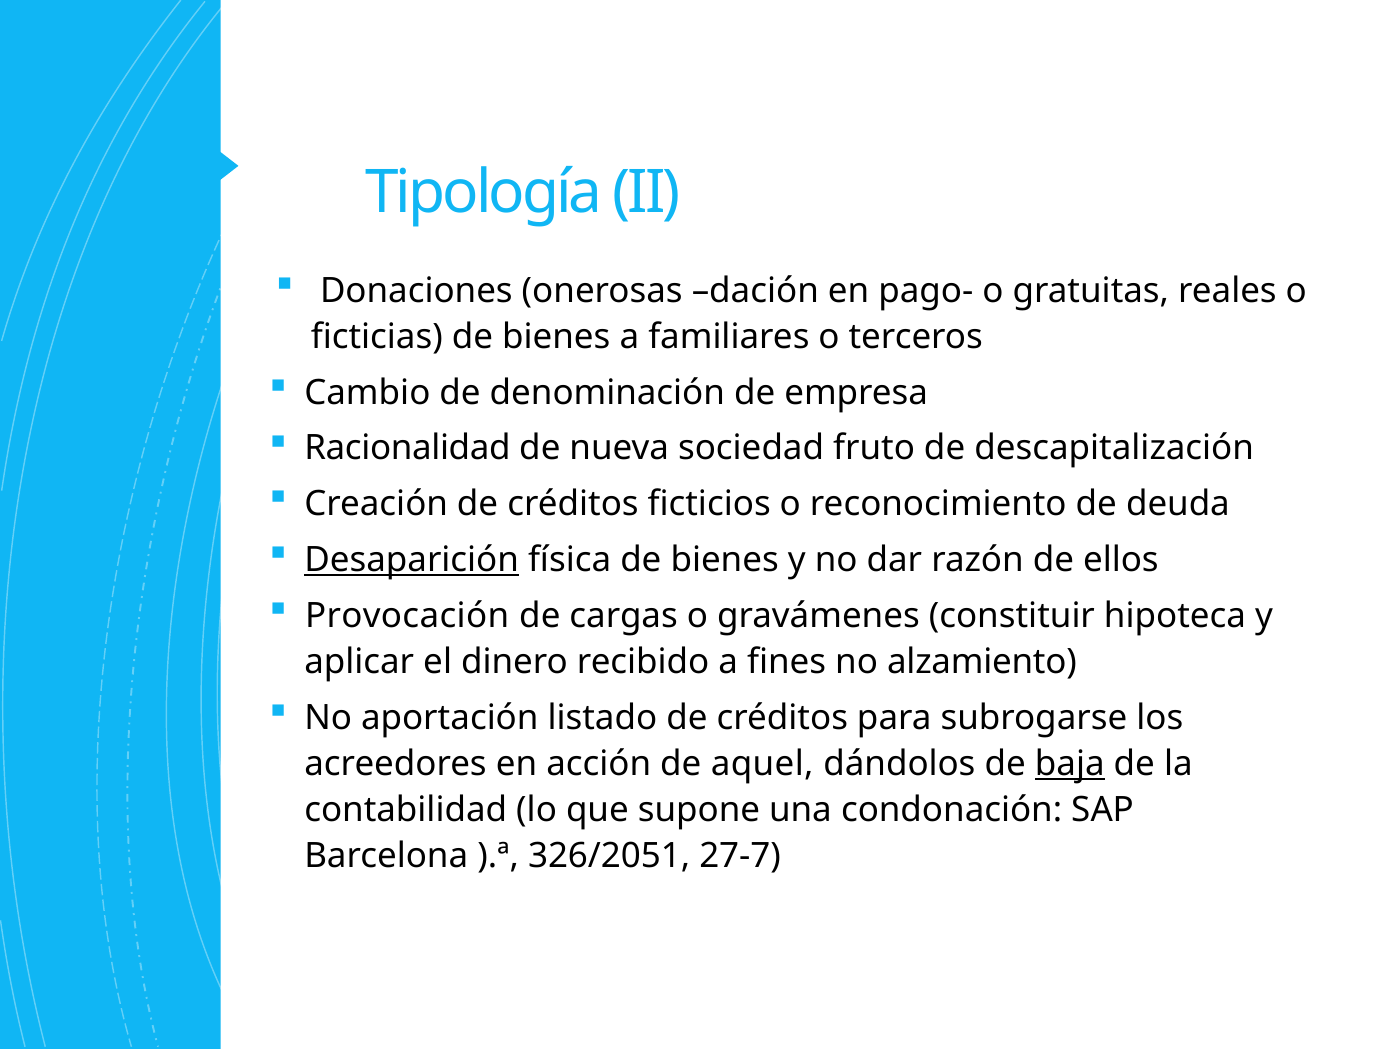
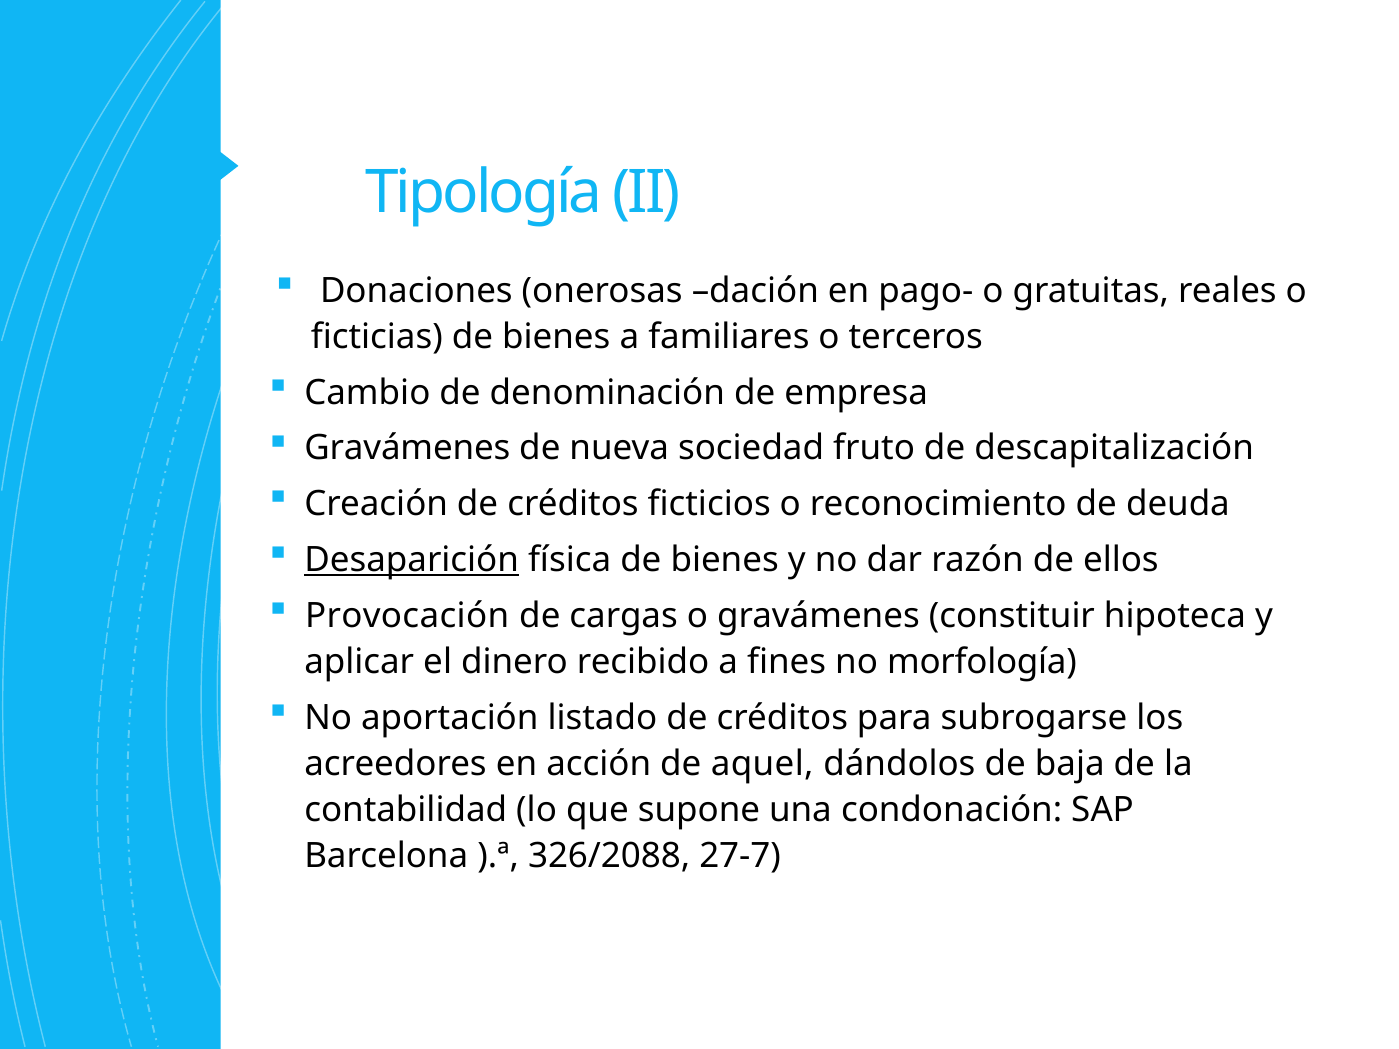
Racionalidad at (407, 448): Racionalidad -> Gravámenes
alzamiento: alzamiento -> morfología
baja underline: present -> none
326/2051: 326/2051 -> 326/2088
